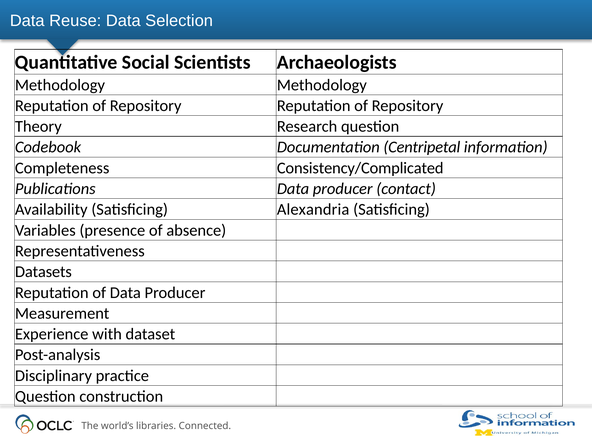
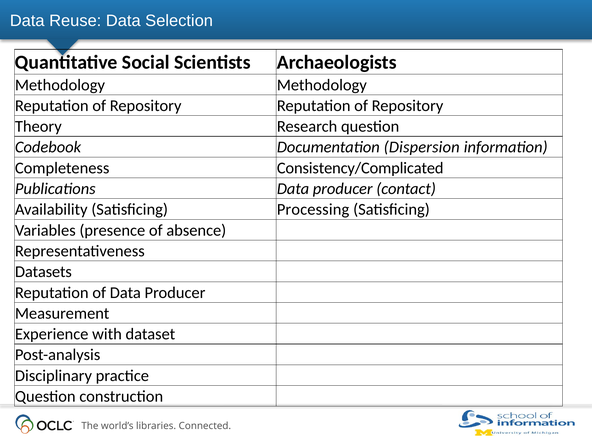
Centripetal: Centripetal -> Dispersion
Alexandria: Alexandria -> Processing
